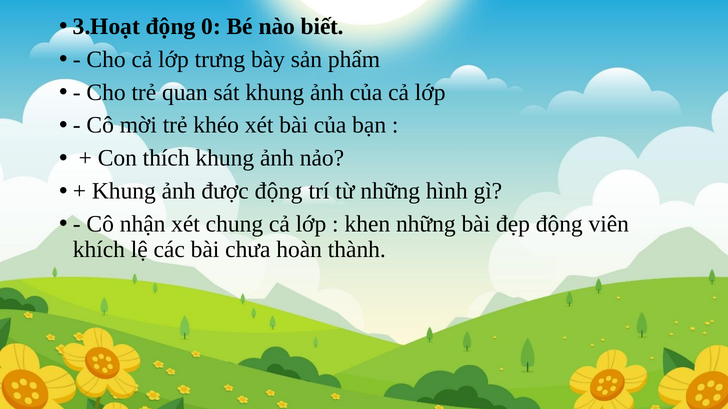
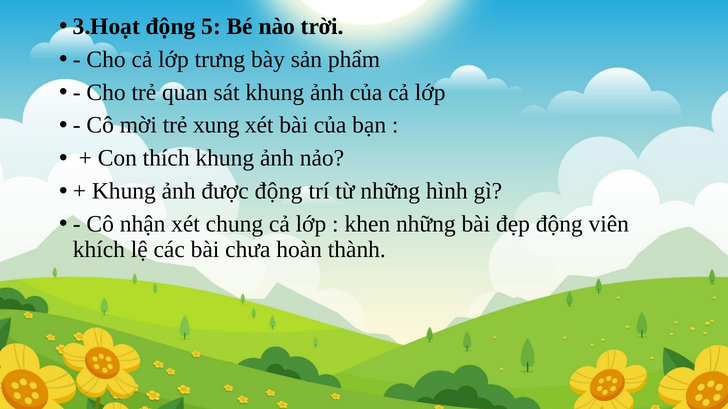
0: 0 -> 5
biết: biết -> trời
khéo: khéo -> xung
